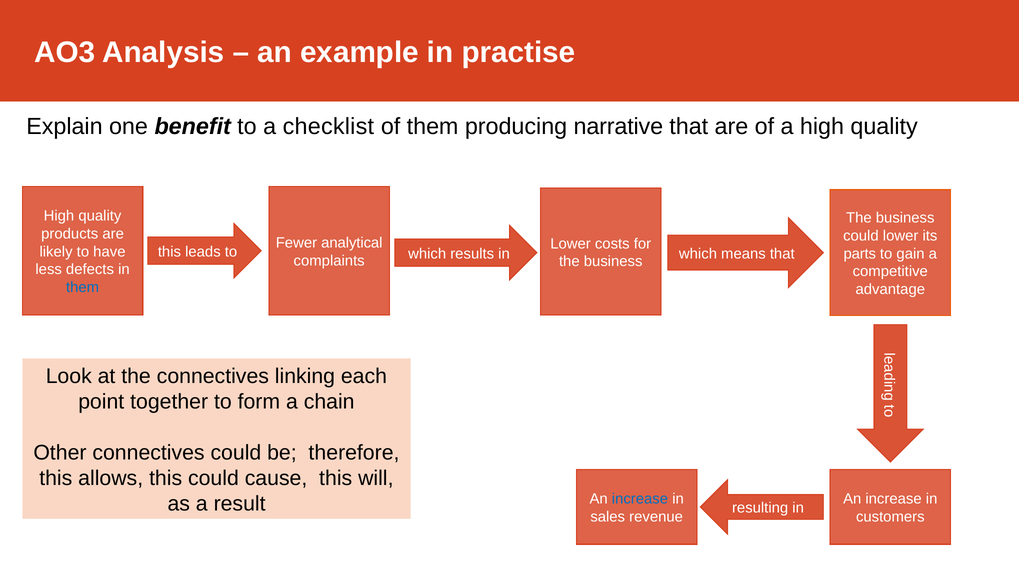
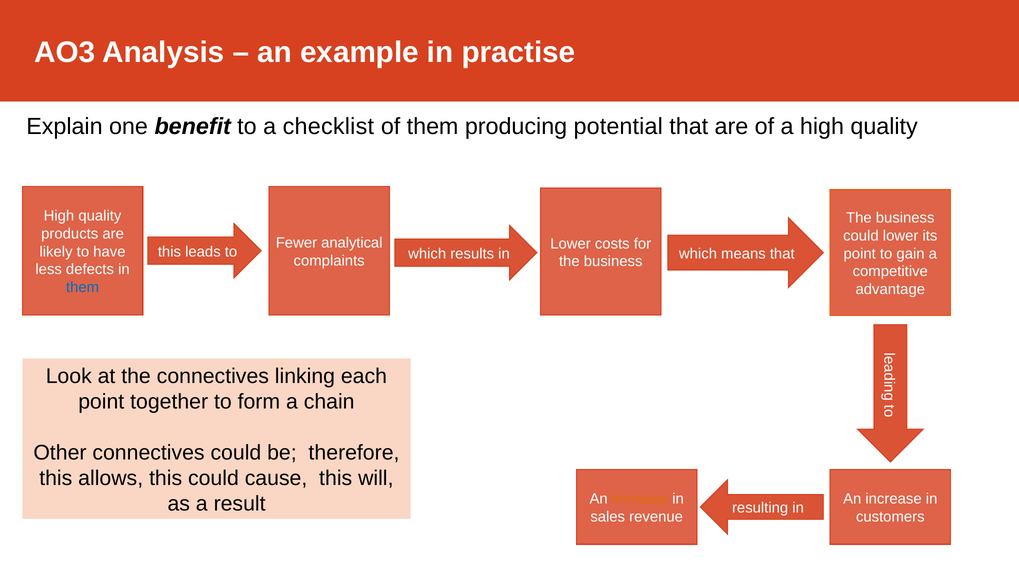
narrative: narrative -> potential
parts at (860, 254): parts -> point
increase at (640, 499) colour: blue -> orange
